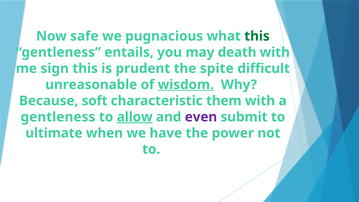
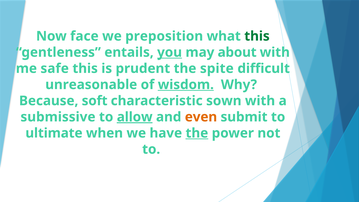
safe: safe -> face
pugnacious: pugnacious -> preposition
you underline: none -> present
death: death -> about
sign: sign -> safe
them: them -> sown
gentleness at (58, 117): gentleness -> submissive
even colour: purple -> orange
the at (197, 133) underline: none -> present
